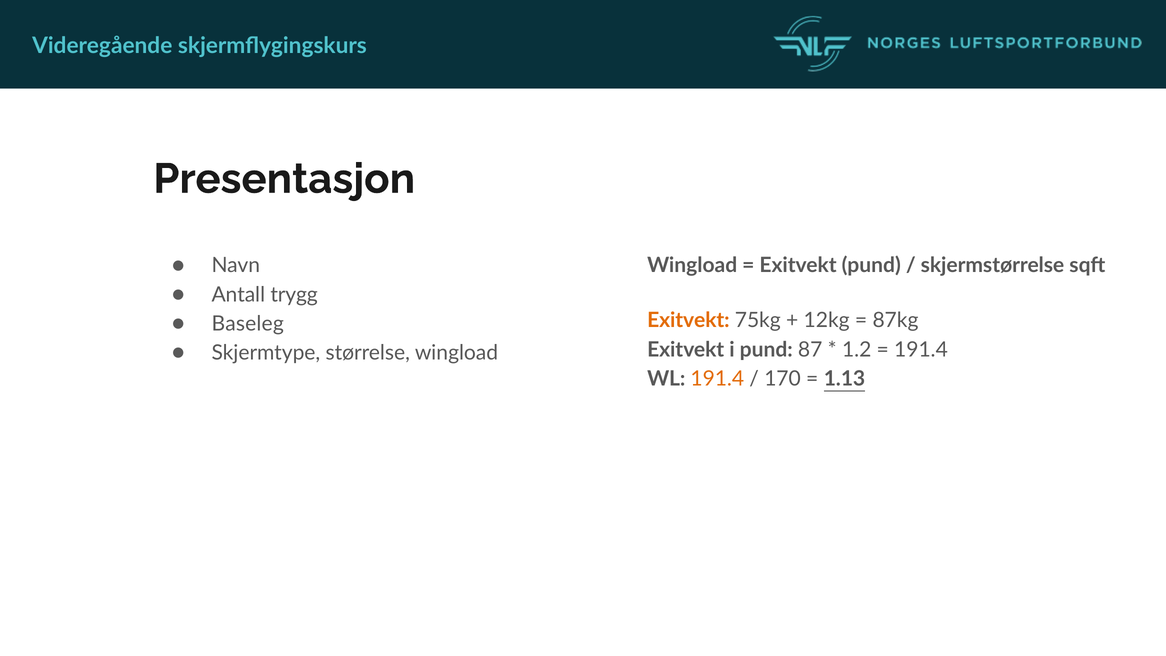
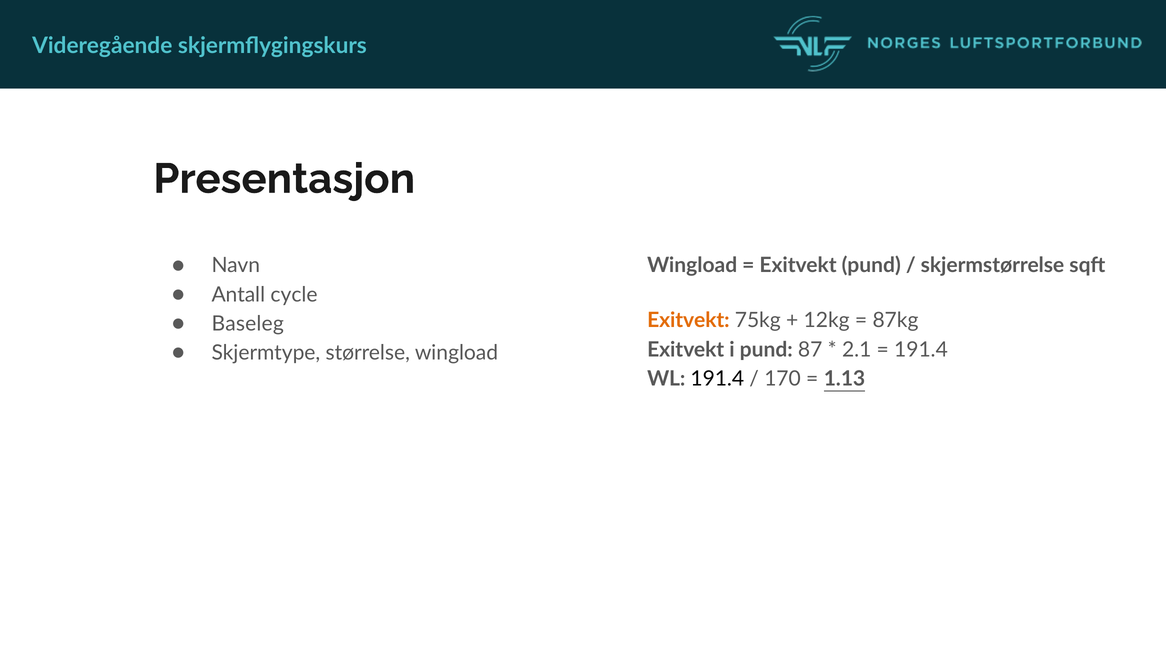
trygg: trygg -> cycle
1.2: 1.2 -> 2.1
191.4 at (717, 379) colour: orange -> black
